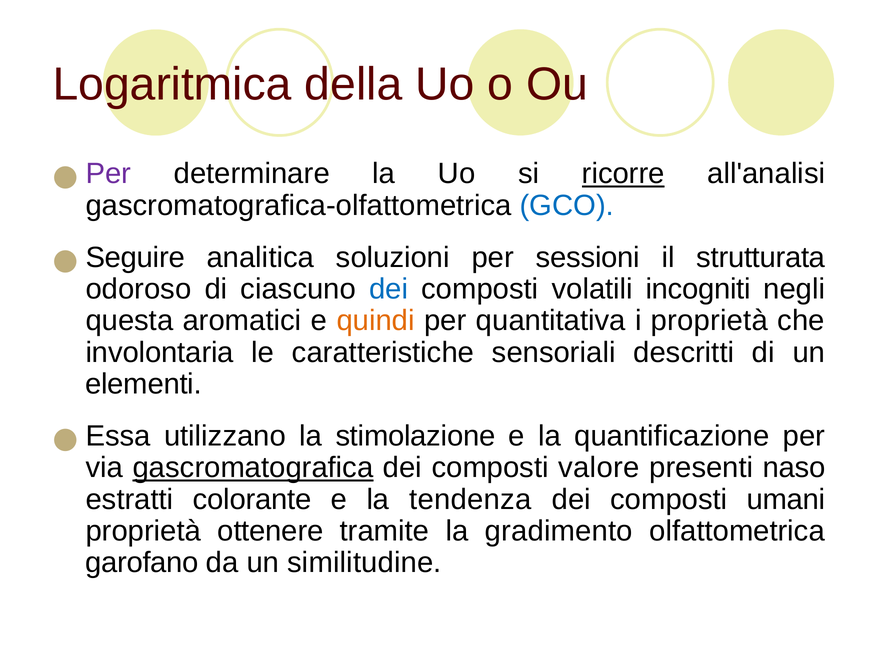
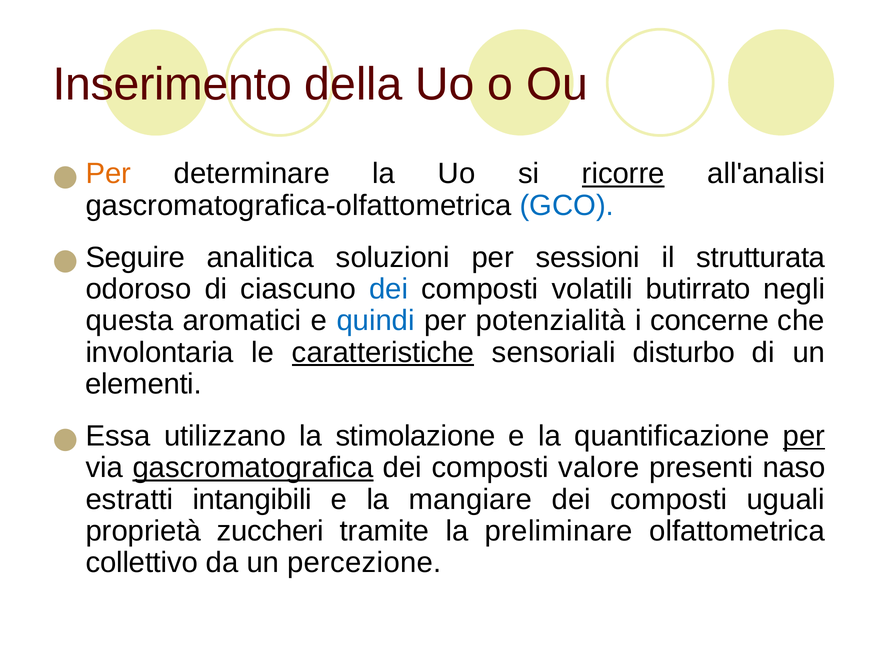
Logaritmica: Logaritmica -> Inserimento
Per at (108, 174) colour: purple -> orange
incogniti: incogniti -> butirrato
quindi colour: orange -> blue
quantitativa: quantitativa -> potenzialità
i proprietà: proprietà -> concerne
caratteristiche underline: none -> present
descritti: descritti -> disturbo
per at (804, 436) underline: none -> present
colorante: colorante -> intangibili
tendenza: tendenza -> mangiare
umani: umani -> uguali
ottenere: ottenere -> zuccheri
gradimento: gradimento -> preliminare
garofano: garofano -> collettivo
similitudine: similitudine -> percezione
